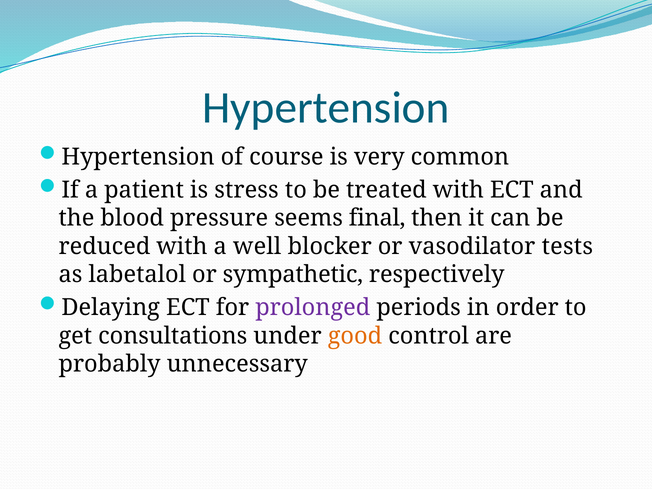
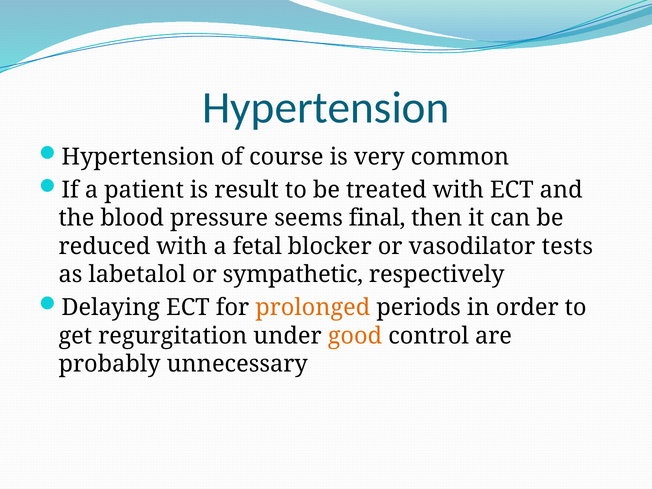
stress: stress -> result
well: well -> fetal
prolonged colour: purple -> orange
consultations: consultations -> regurgitation
